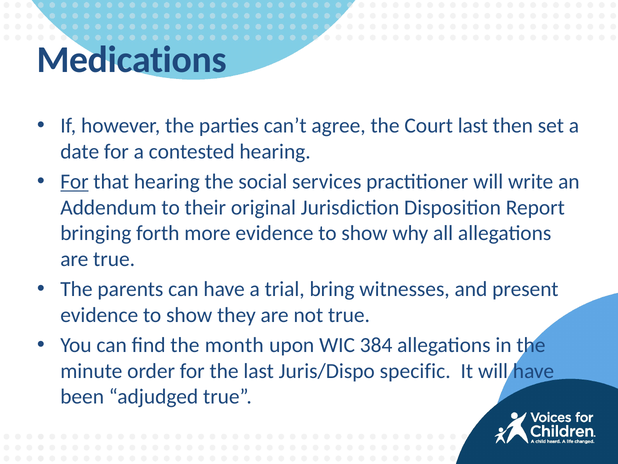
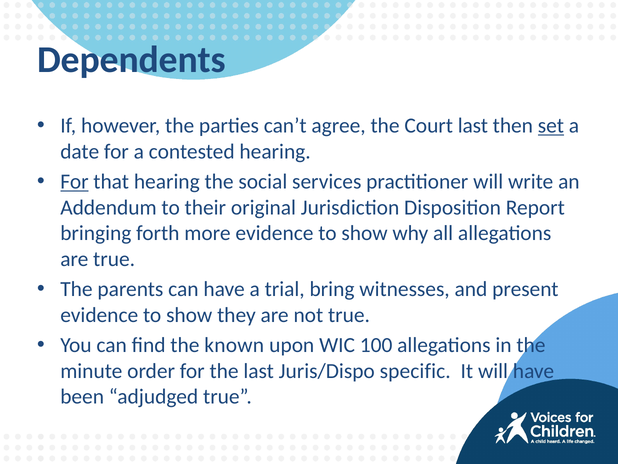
Medications: Medications -> Dependents
set underline: none -> present
month: month -> known
384: 384 -> 100
